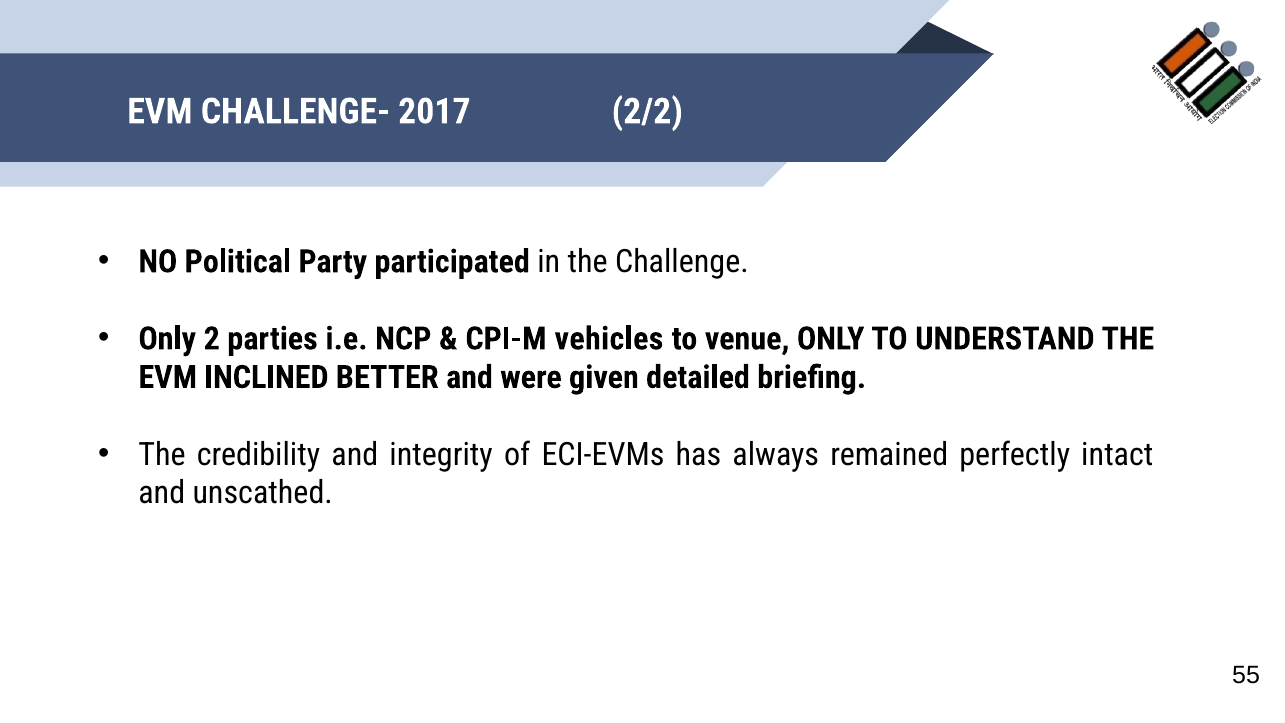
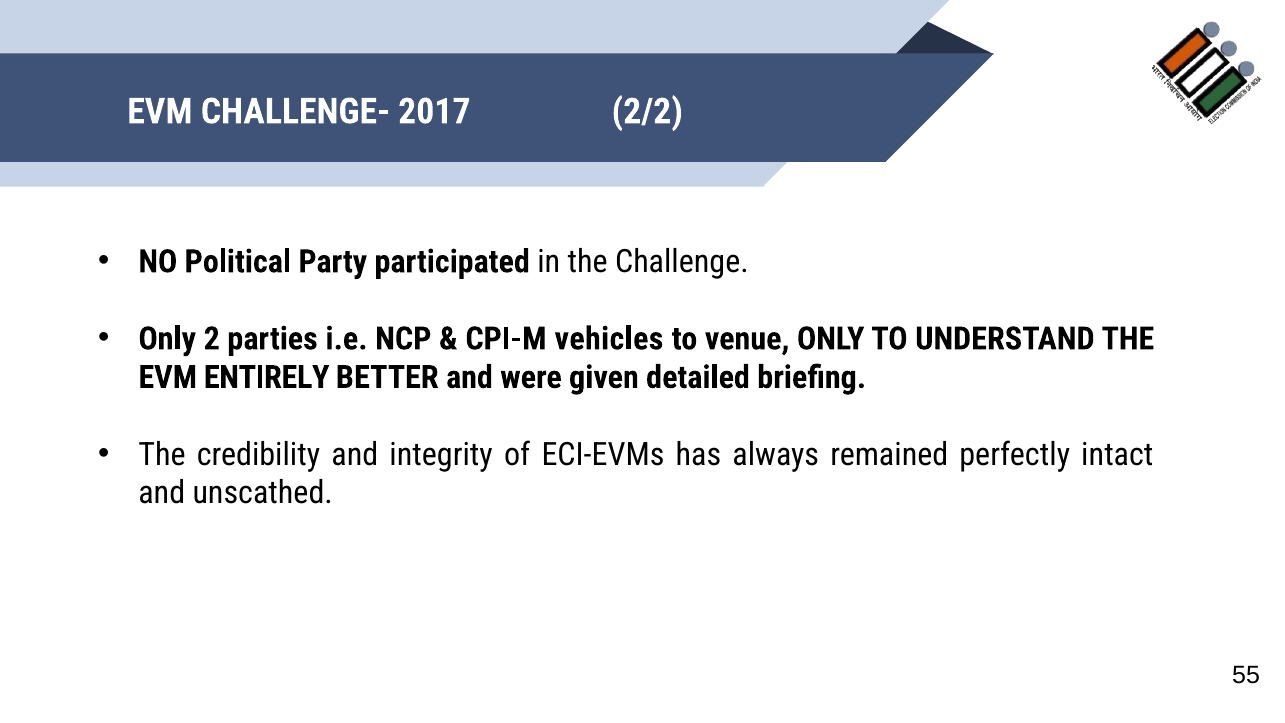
INCLINED: INCLINED -> ENTIRELY
